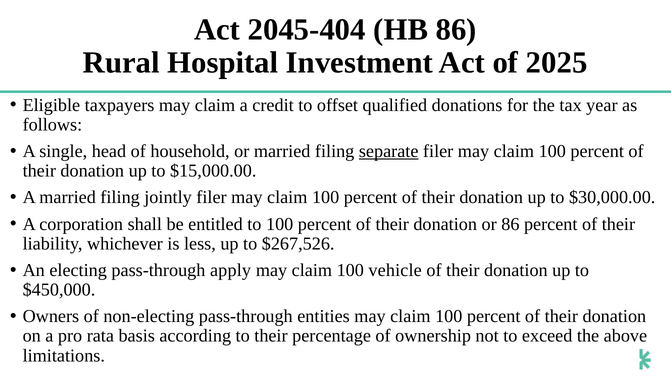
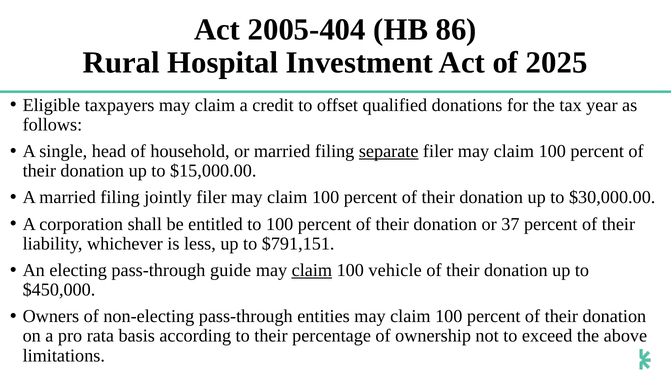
2045-404: 2045-404 -> 2005-404
or 86: 86 -> 37
$267,526: $267,526 -> $791,151
apply: apply -> guide
claim at (312, 271) underline: none -> present
